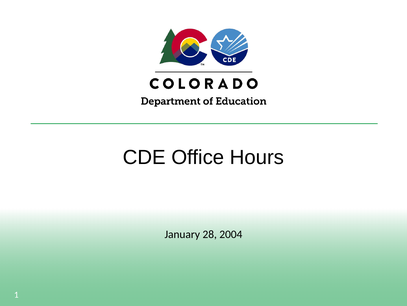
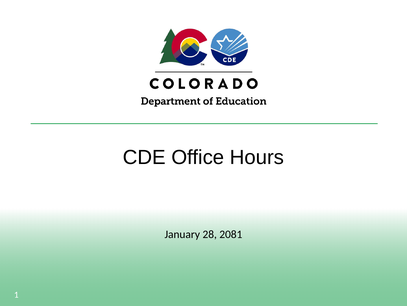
2004: 2004 -> 2081
